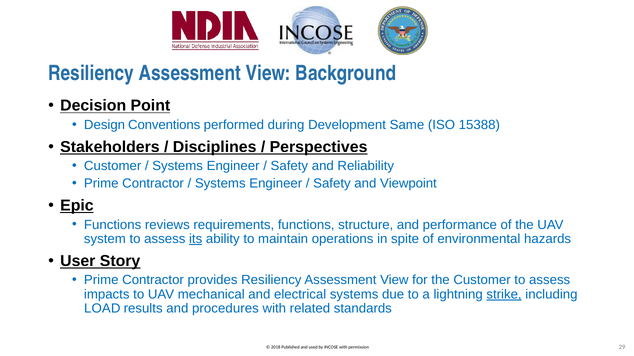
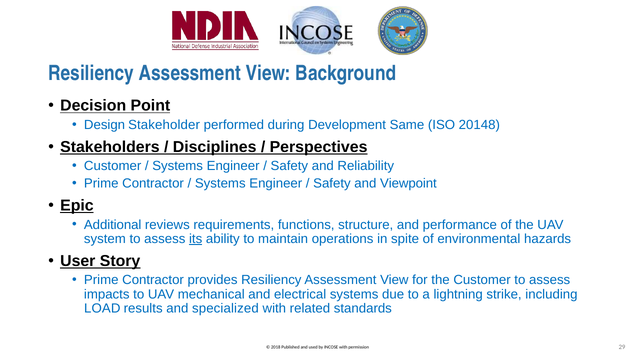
Conventions: Conventions -> Stakeholder
15388: 15388 -> 20148
Functions at (113, 225): Functions -> Additional
strike underline: present -> none
procedures: procedures -> specialized
